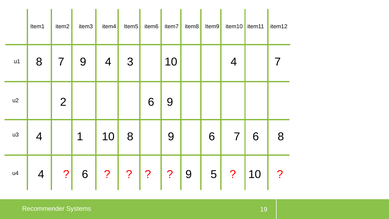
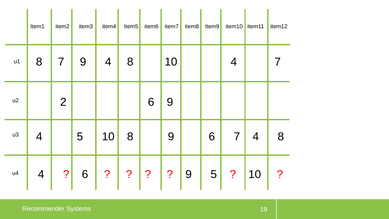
9 4 3: 3 -> 8
4 1: 1 -> 5
7 6: 6 -> 4
